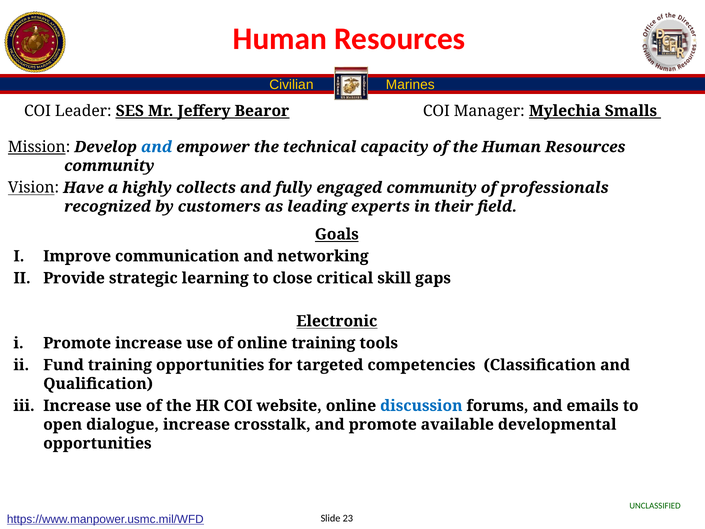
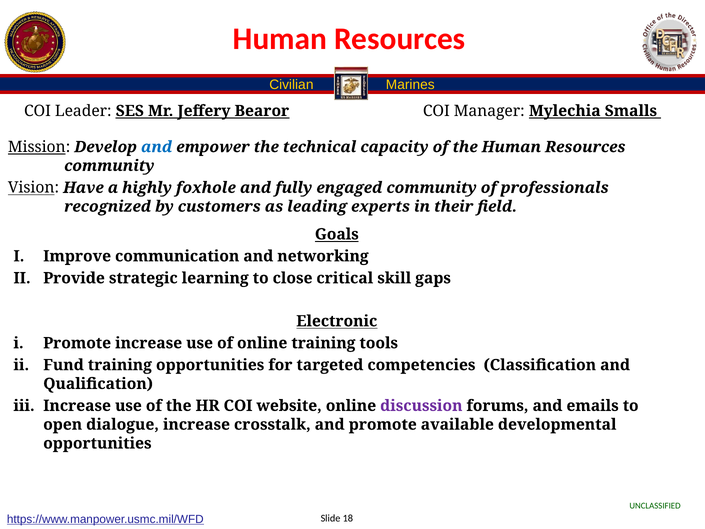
collects: collects -> foxhole
discussion colour: blue -> purple
23: 23 -> 18
